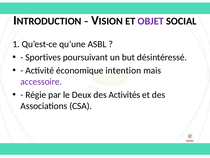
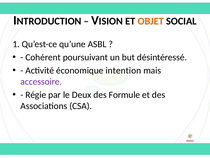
OBJET colour: purple -> orange
Sportives: Sportives -> Cohérent
Activités: Activités -> Formule
